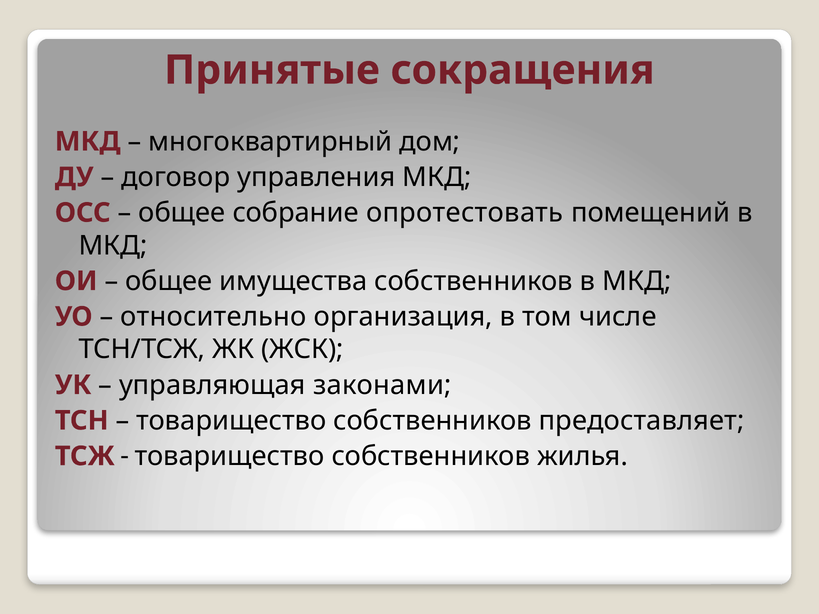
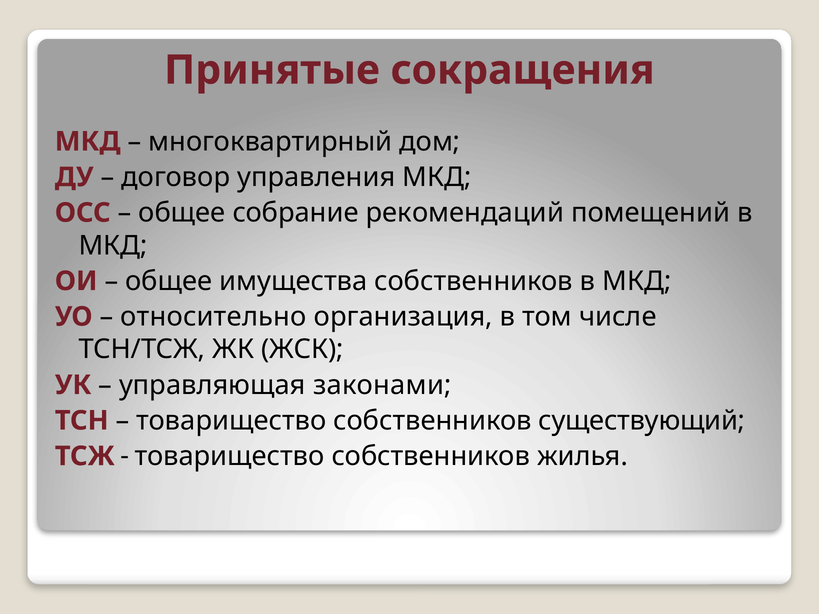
опротестовать: опротестовать -> рекомендаций
предоставляет: предоставляет -> существующий
